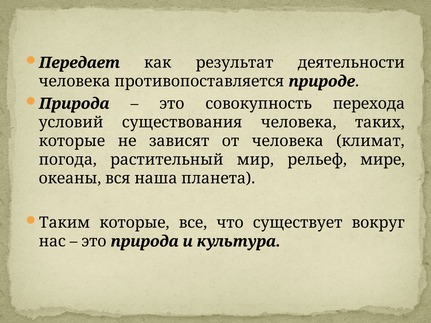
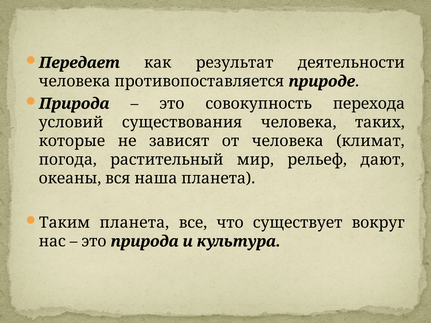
мире: мире -> дают
Таким которые: которые -> планета
